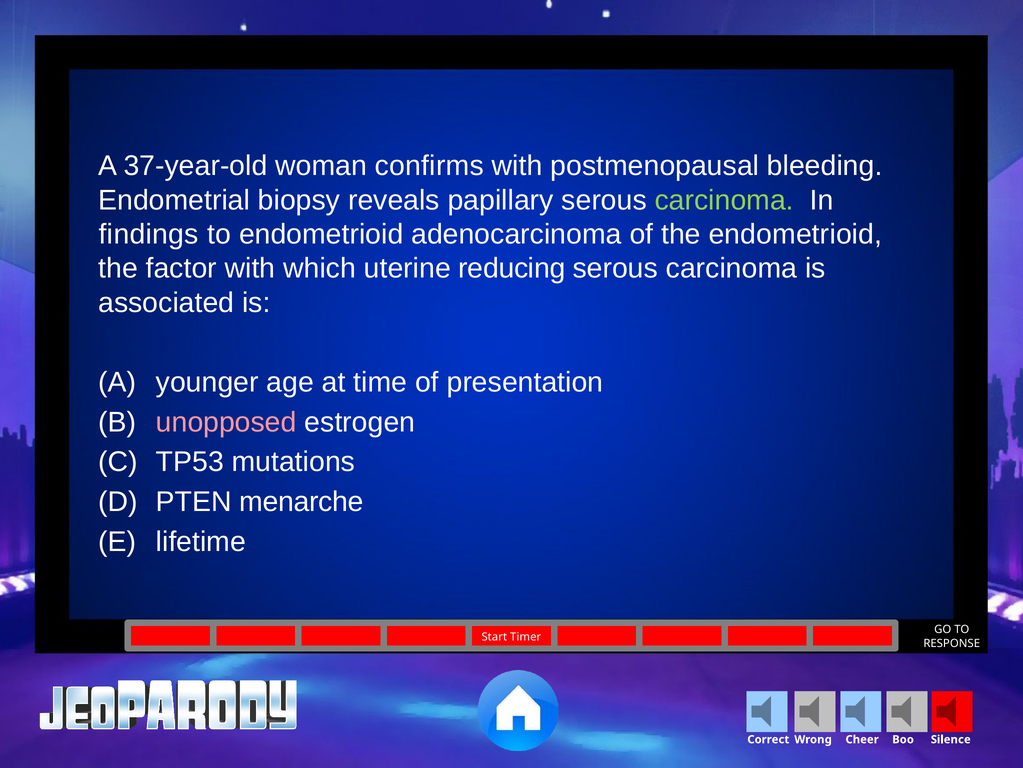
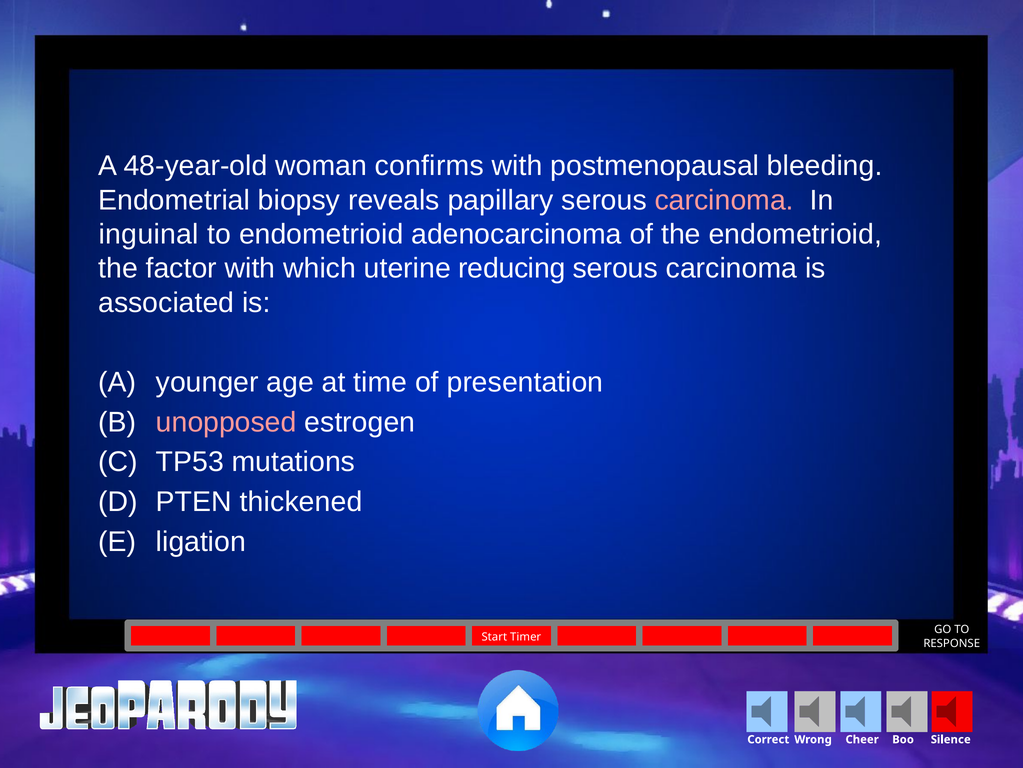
37-year-old: 37-year-old -> 48-year-old
carcinoma at (724, 200) colour: light green -> pink
findings: findings -> inguinal
menarche: menarche -> thickened
lifetime: lifetime -> ligation
